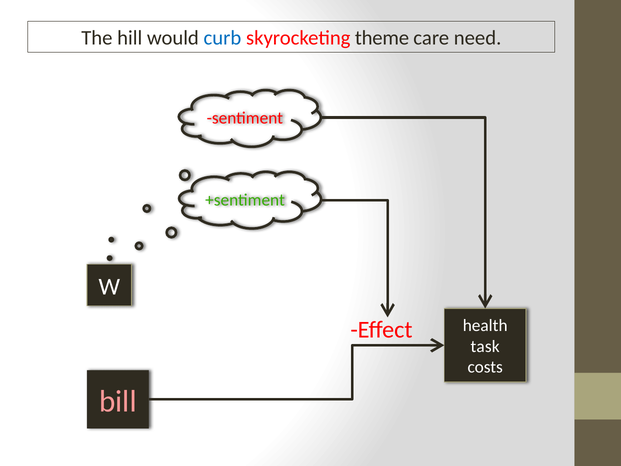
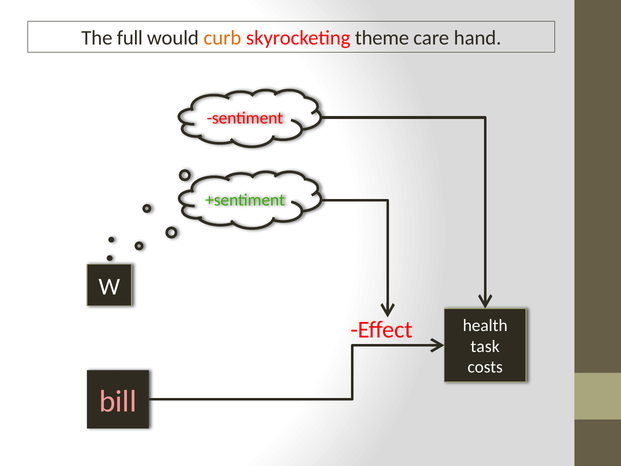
hill: hill -> full
curb colour: blue -> orange
need: need -> hand
